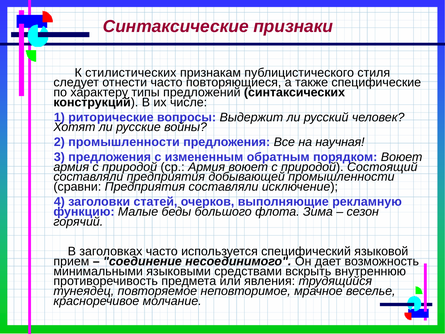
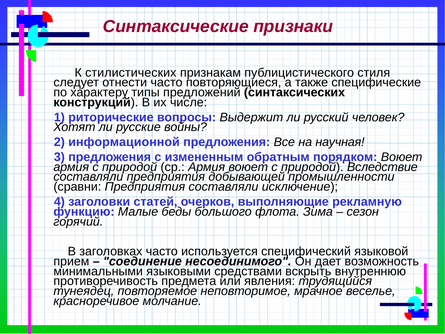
2 промышленности: промышленности -> информационной
Состоящий: Состоящий -> Вследствие
